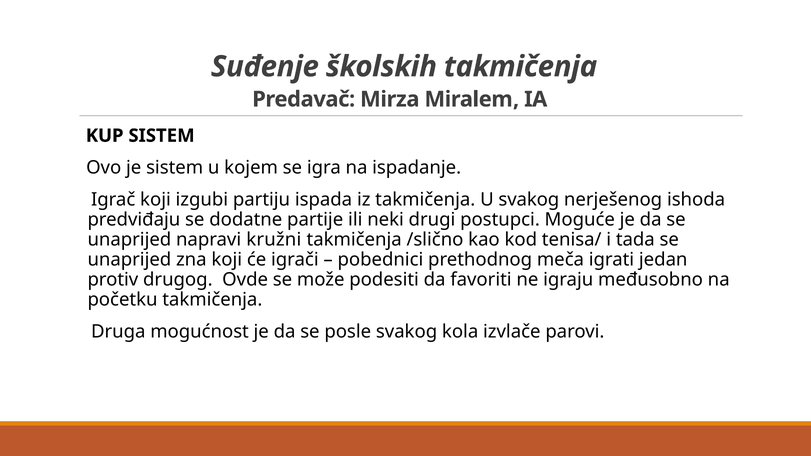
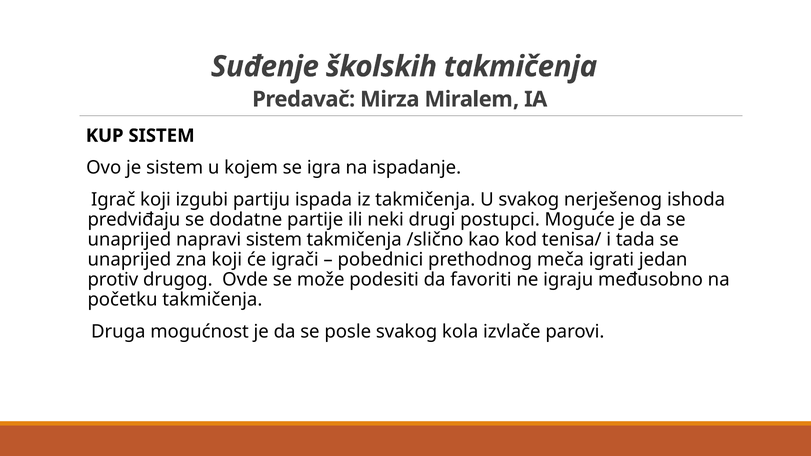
napravi kružni: kružni -> sistem
